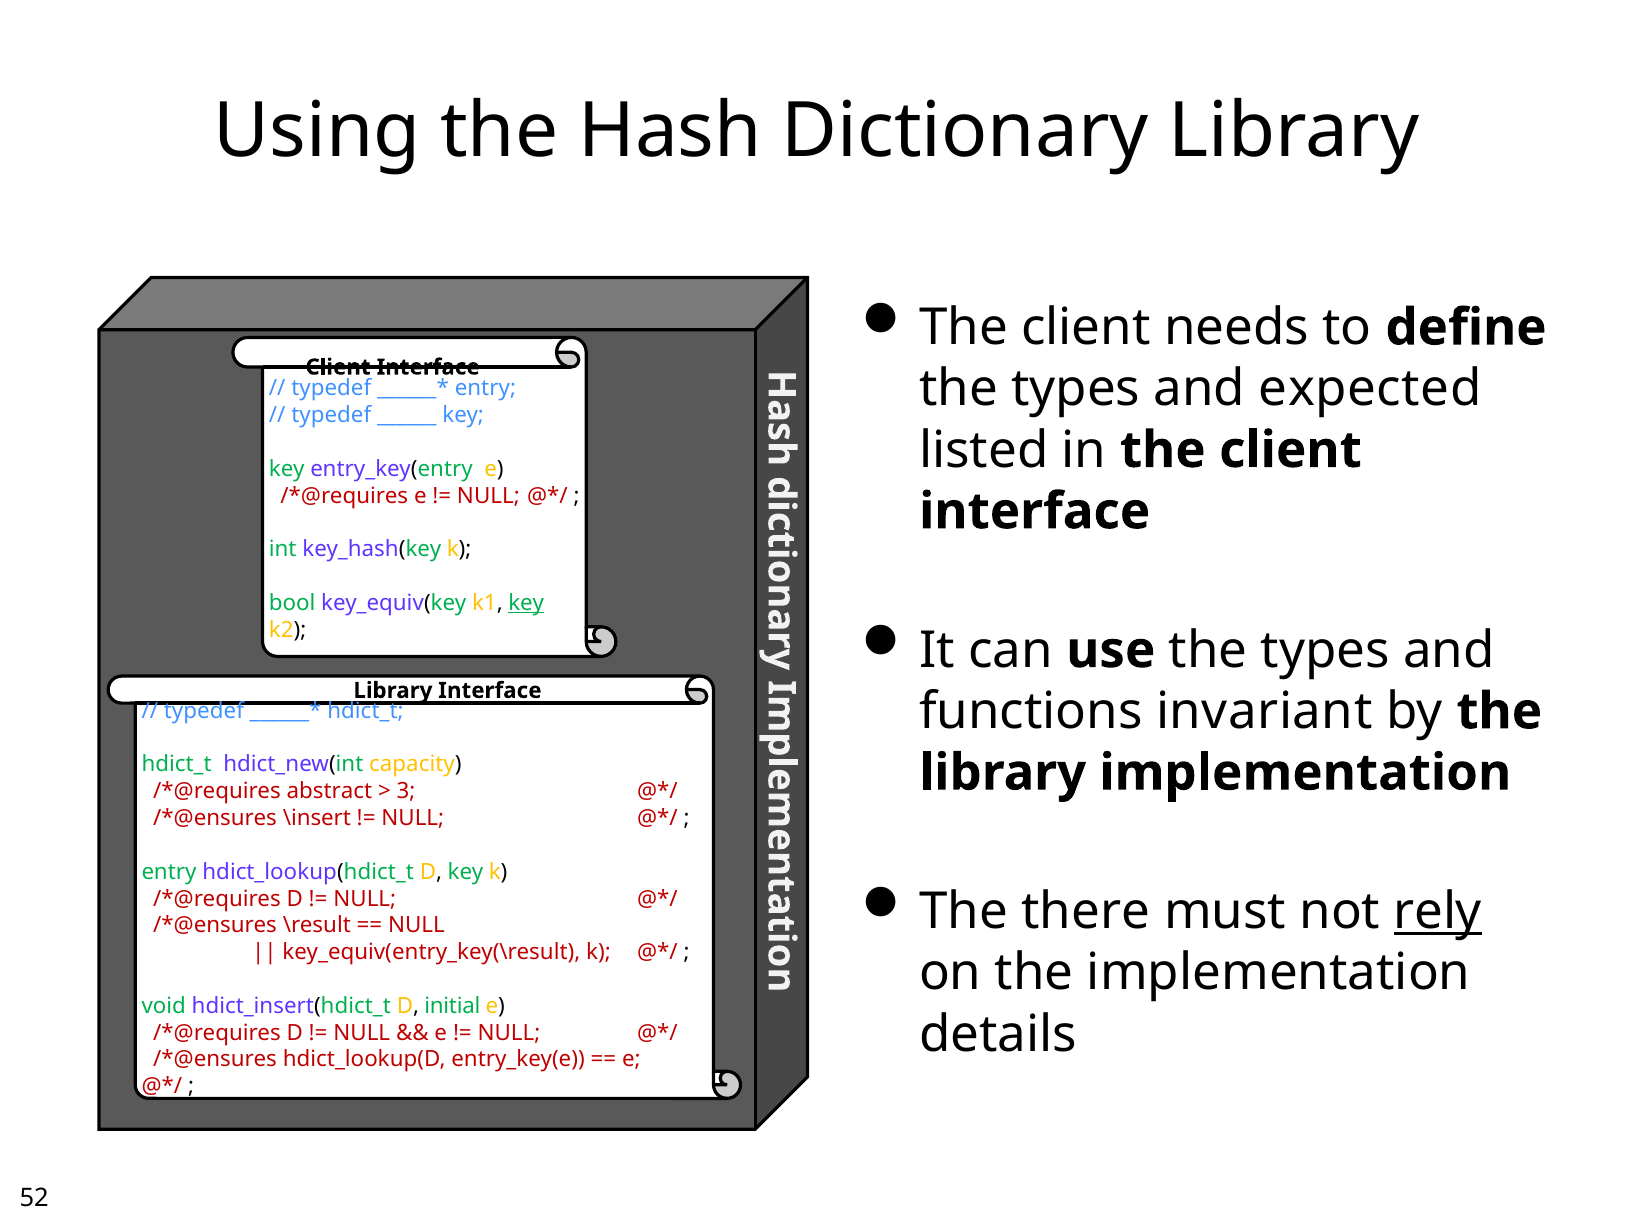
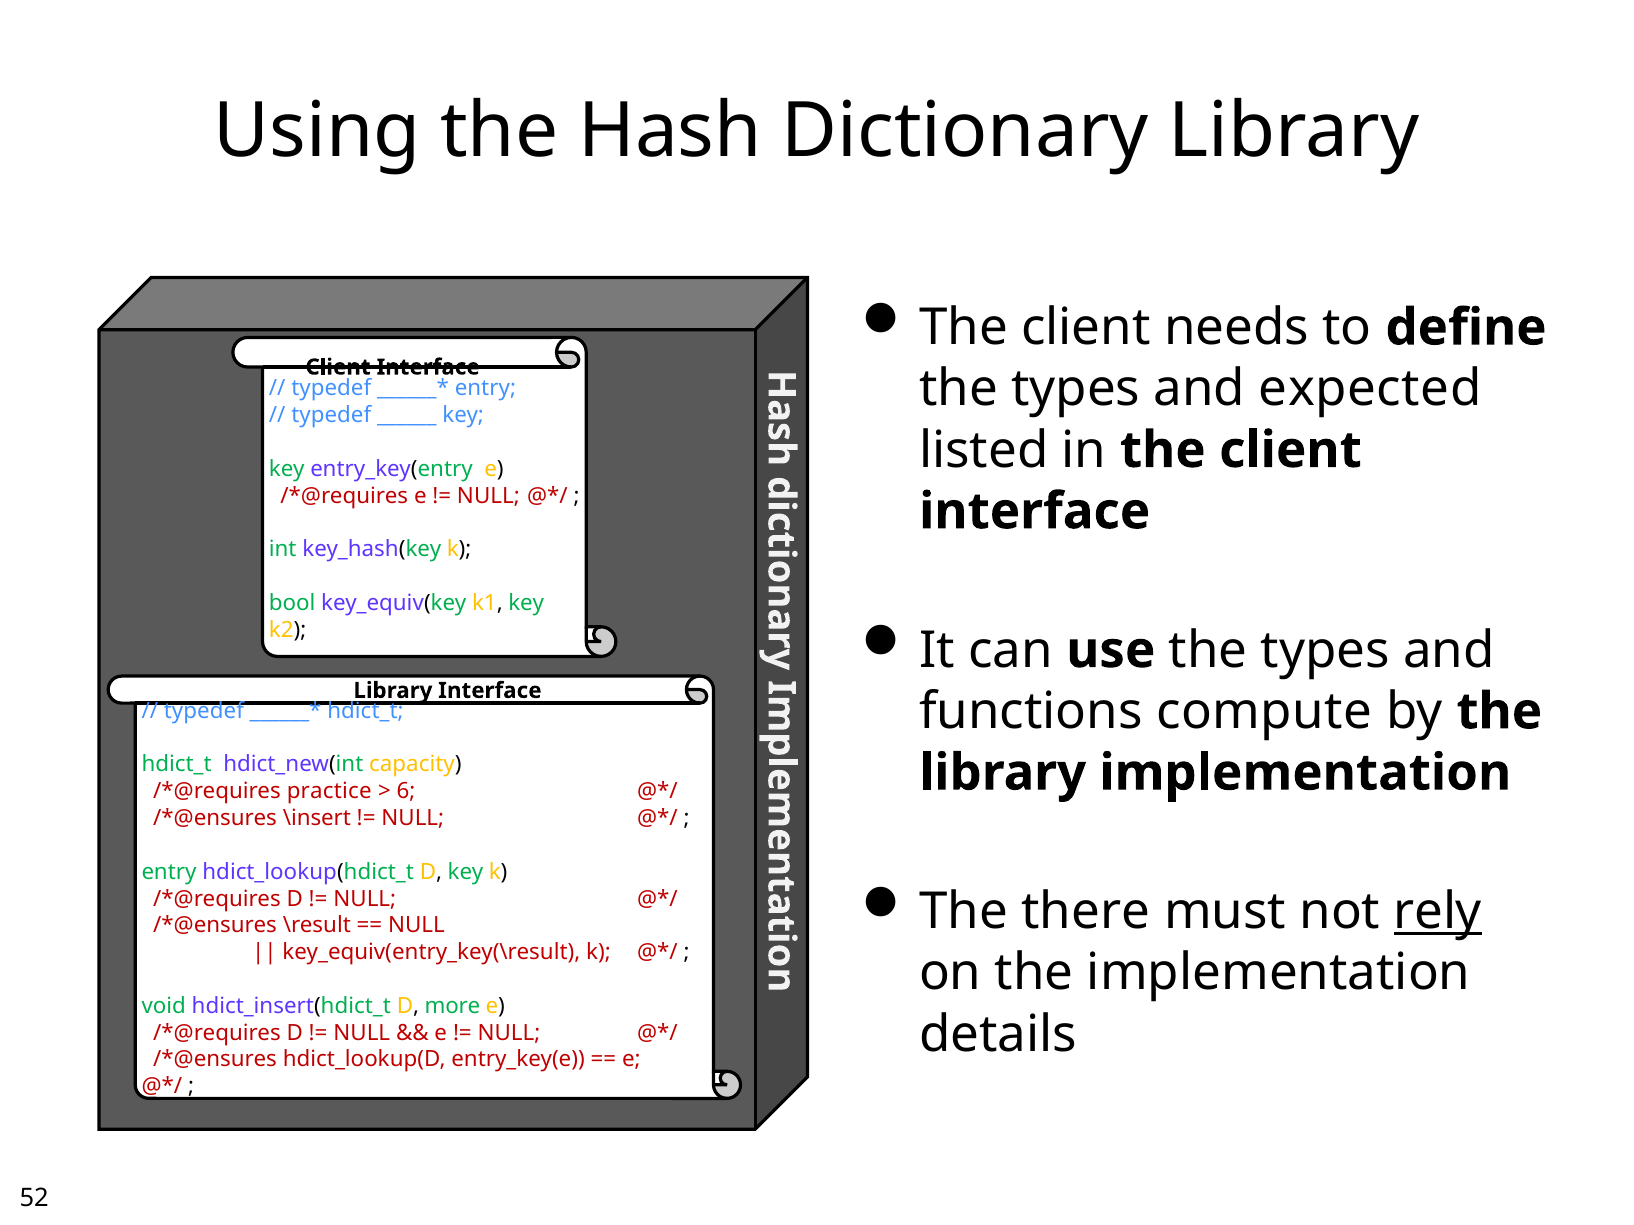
key at (526, 603) underline: present -> none
invariant: invariant -> compute
abstract: abstract -> practice
3: 3 -> 6
initial: initial -> more
